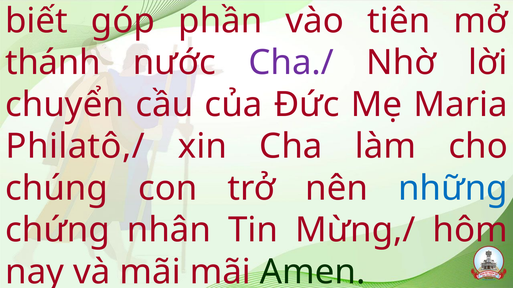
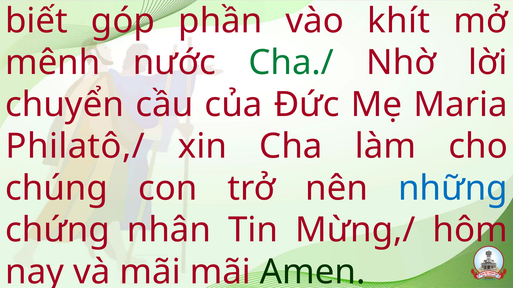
tiên: tiên -> khít
thánh: thánh -> mênh
Cha./ colour: purple -> green
